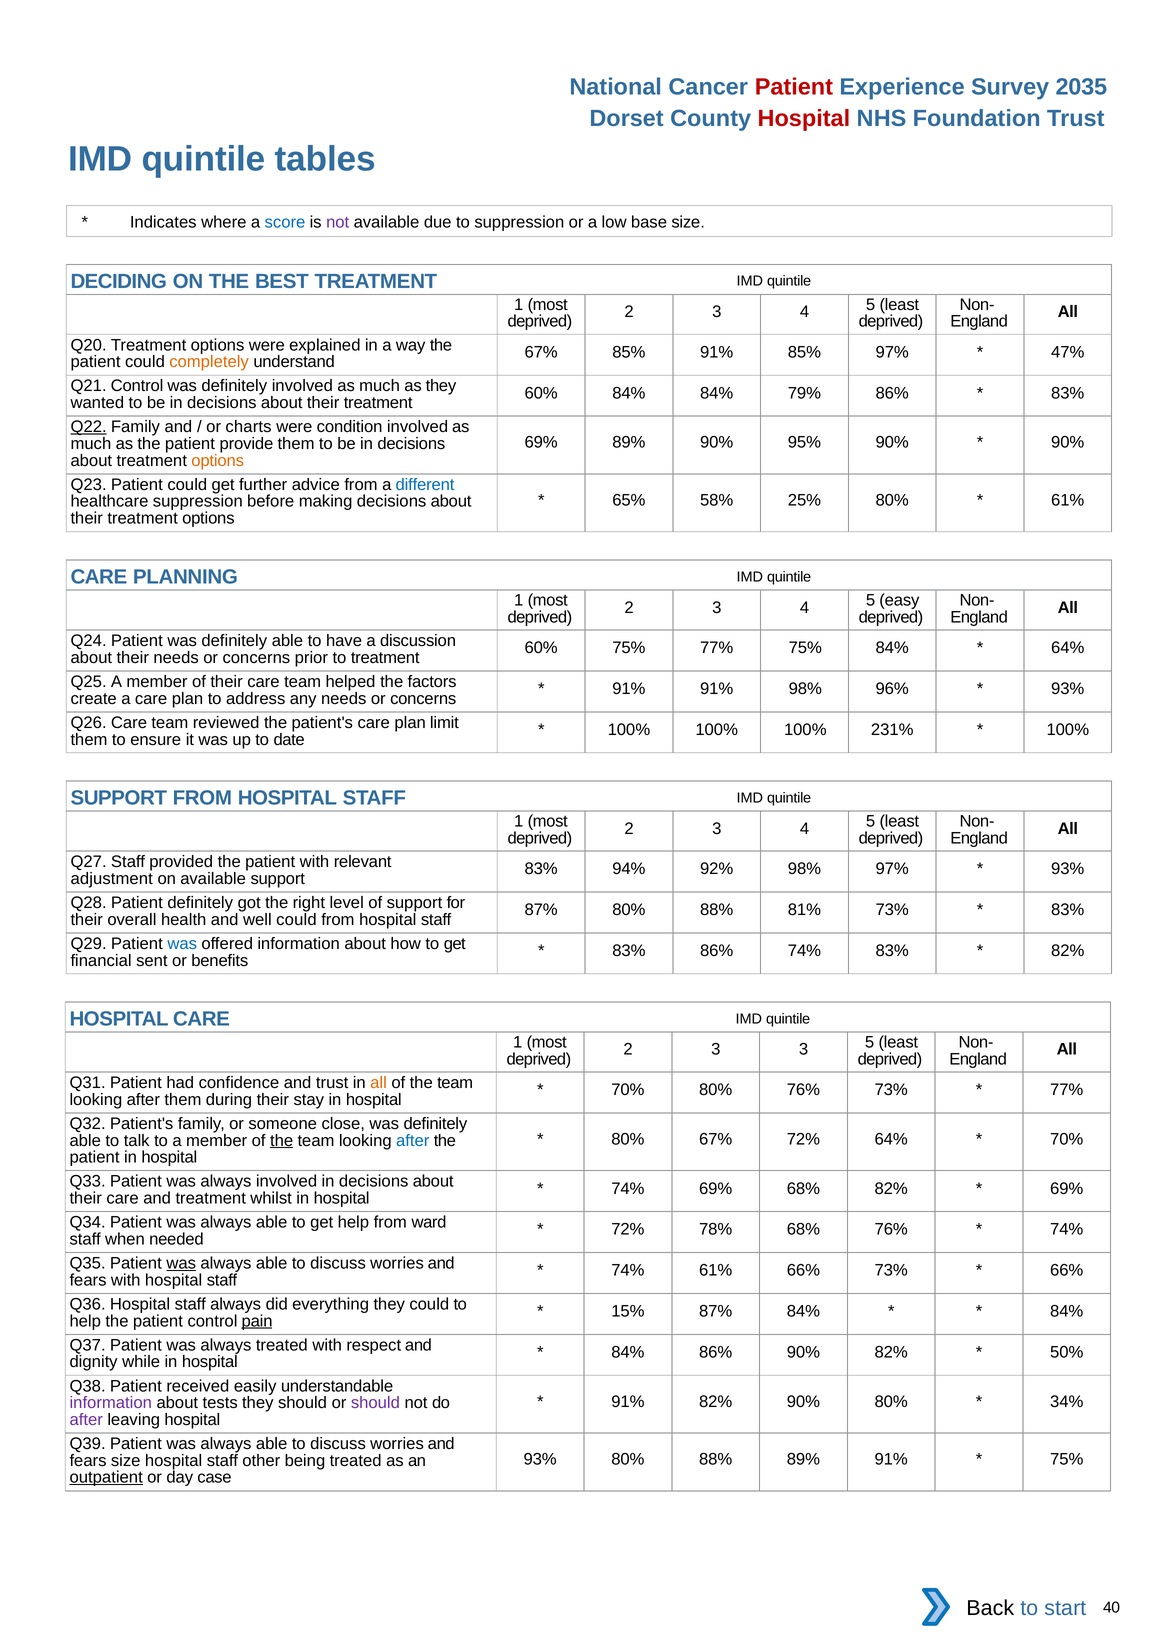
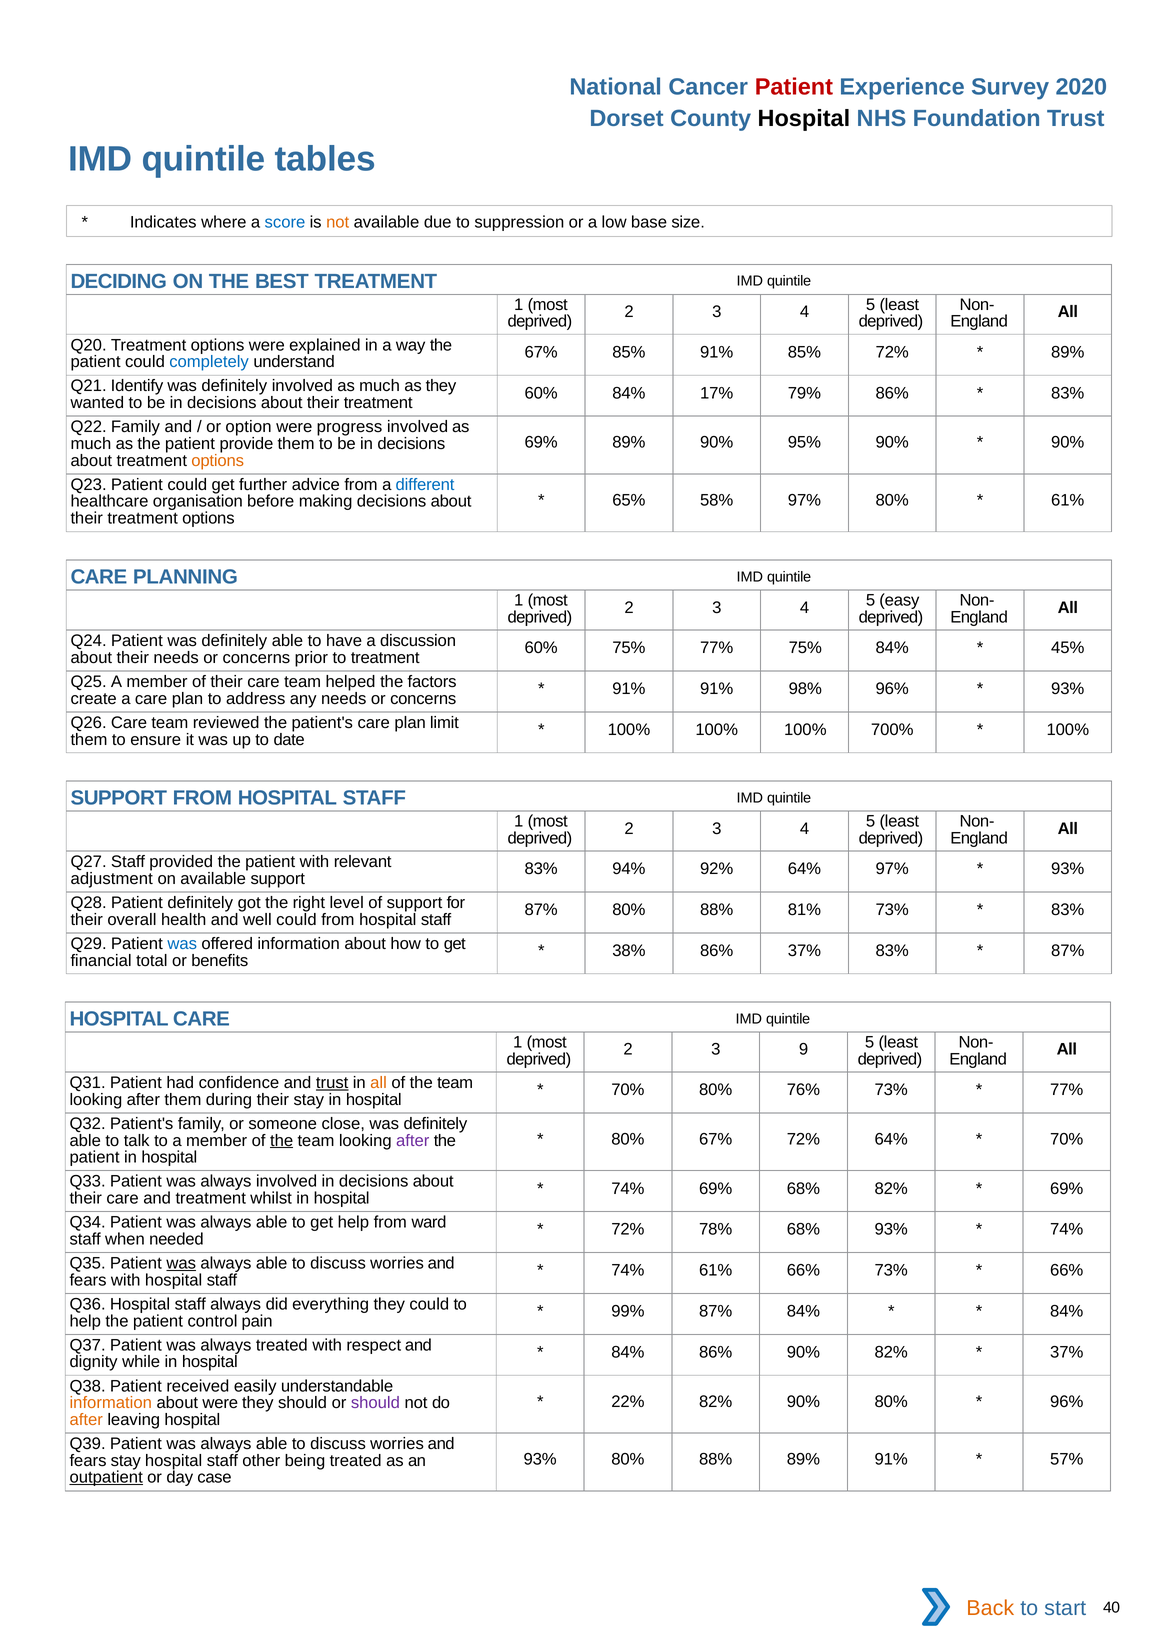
2035: 2035 -> 2020
Hospital at (804, 119) colour: red -> black
not at (338, 222) colour: purple -> orange
85% 97%: 97% -> 72%
47% at (1068, 352): 47% -> 89%
completely colour: orange -> blue
Q21 Control: Control -> Identify
84% 84%: 84% -> 17%
Q22 underline: present -> none
charts: charts -> option
condition: condition -> progress
58% 25%: 25% -> 97%
healthcare suppression: suppression -> organisation
64% at (1068, 648): 64% -> 45%
231%: 231% -> 700%
92% 98%: 98% -> 64%
83% at (629, 951): 83% -> 38%
86% 74%: 74% -> 37%
82% at (1068, 951): 82% -> 87%
sent: sent -> total
3 3: 3 -> 9
trust at (332, 1084) underline: none -> present
after at (413, 1141) colour: blue -> purple
68% 76%: 76% -> 93%
15%: 15% -> 99%
pain underline: present -> none
50% at (1067, 1353): 50% -> 37%
91% at (628, 1402): 91% -> 22%
34% at (1067, 1402): 34% -> 96%
information at (111, 1404) colour: purple -> orange
about tests: tests -> were
after at (86, 1421) colour: purple -> orange
75% at (1067, 1460): 75% -> 57%
fears size: size -> stay
Back colour: black -> orange
